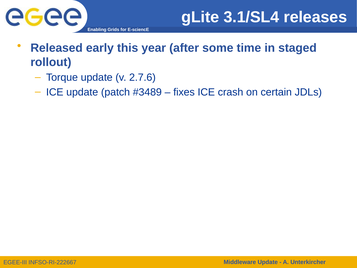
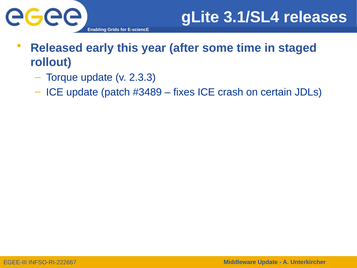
2.7.6: 2.7.6 -> 2.3.3
